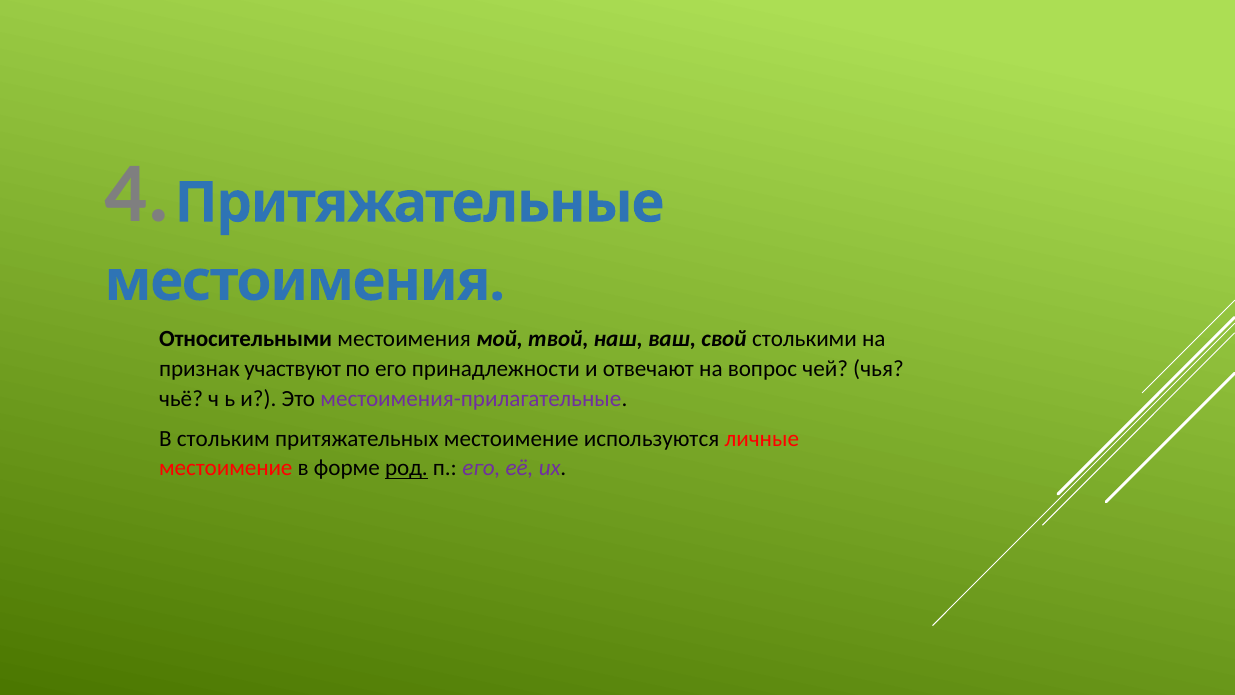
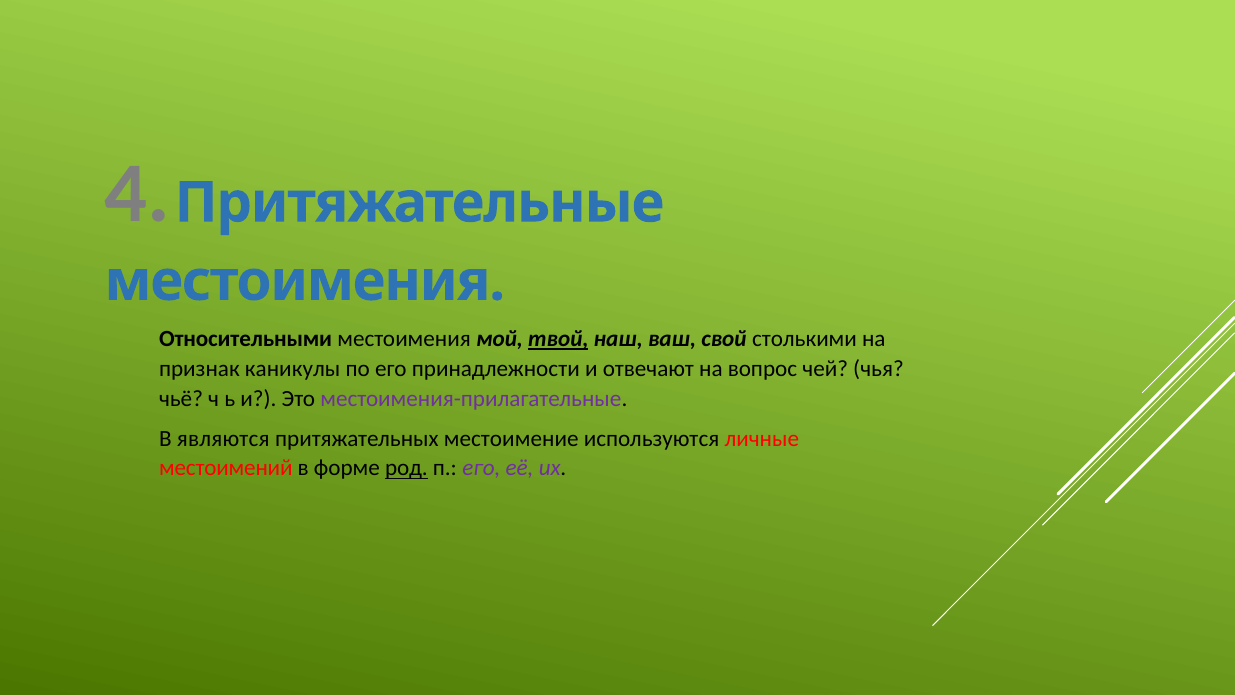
твой underline: none -> present
участвуют: участвуют -> каникулы
стольким: стольким -> являются
местоимение at (226, 468): местоимение -> местоимений
